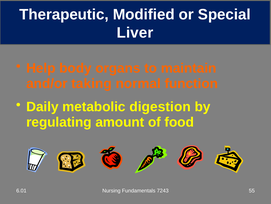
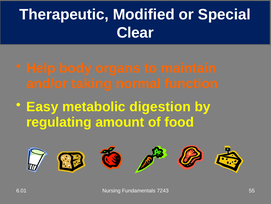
Liver: Liver -> Clear
Daily: Daily -> Easy
